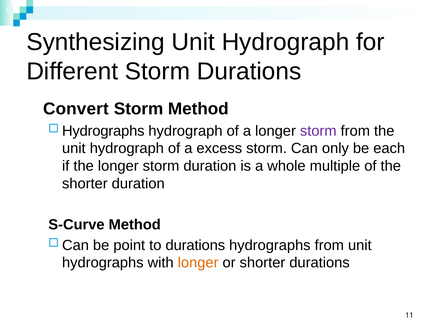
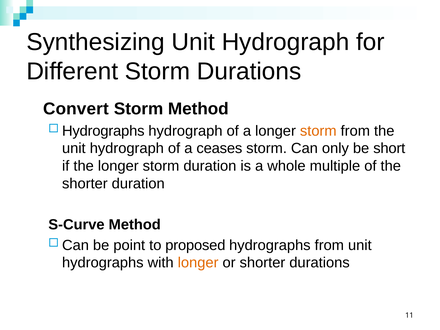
storm at (318, 131) colour: purple -> orange
excess: excess -> ceases
each: each -> short
to durations: durations -> proposed
